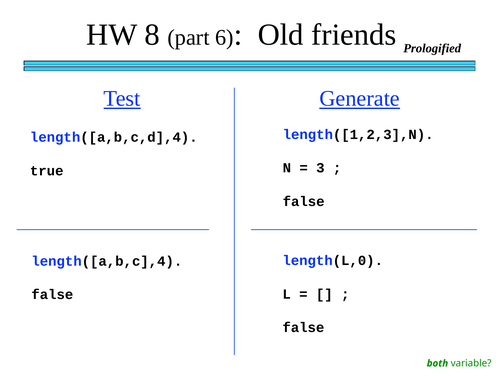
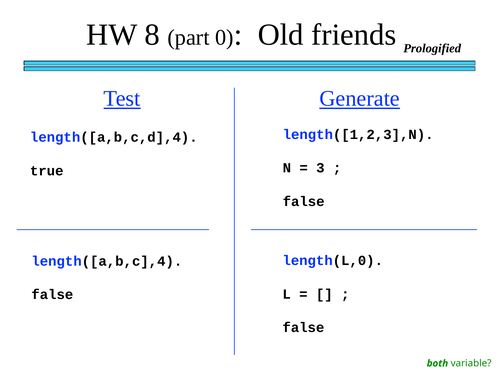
6: 6 -> 0
